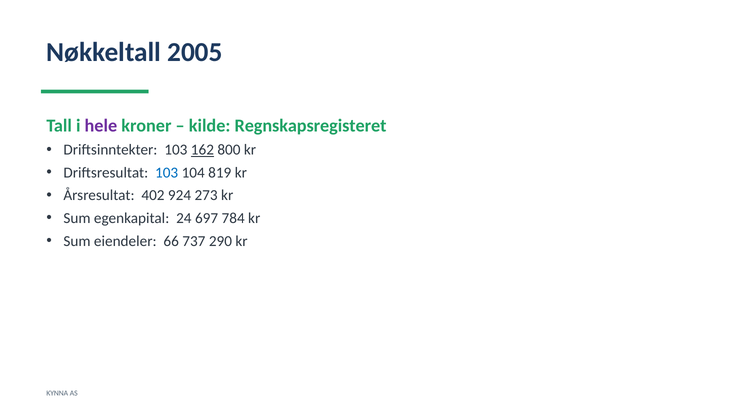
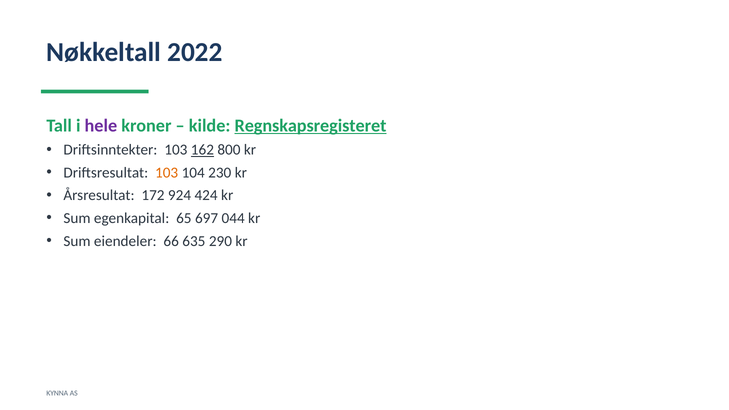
2005: 2005 -> 2022
Regnskapsregisteret underline: none -> present
103 at (167, 173) colour: blue -> orange
819: 819 -> 230
402: 402 -> 172
273: 273 -> 424
24: 24 -> 65
784: 784 -> 044
737: 737 -> 635
